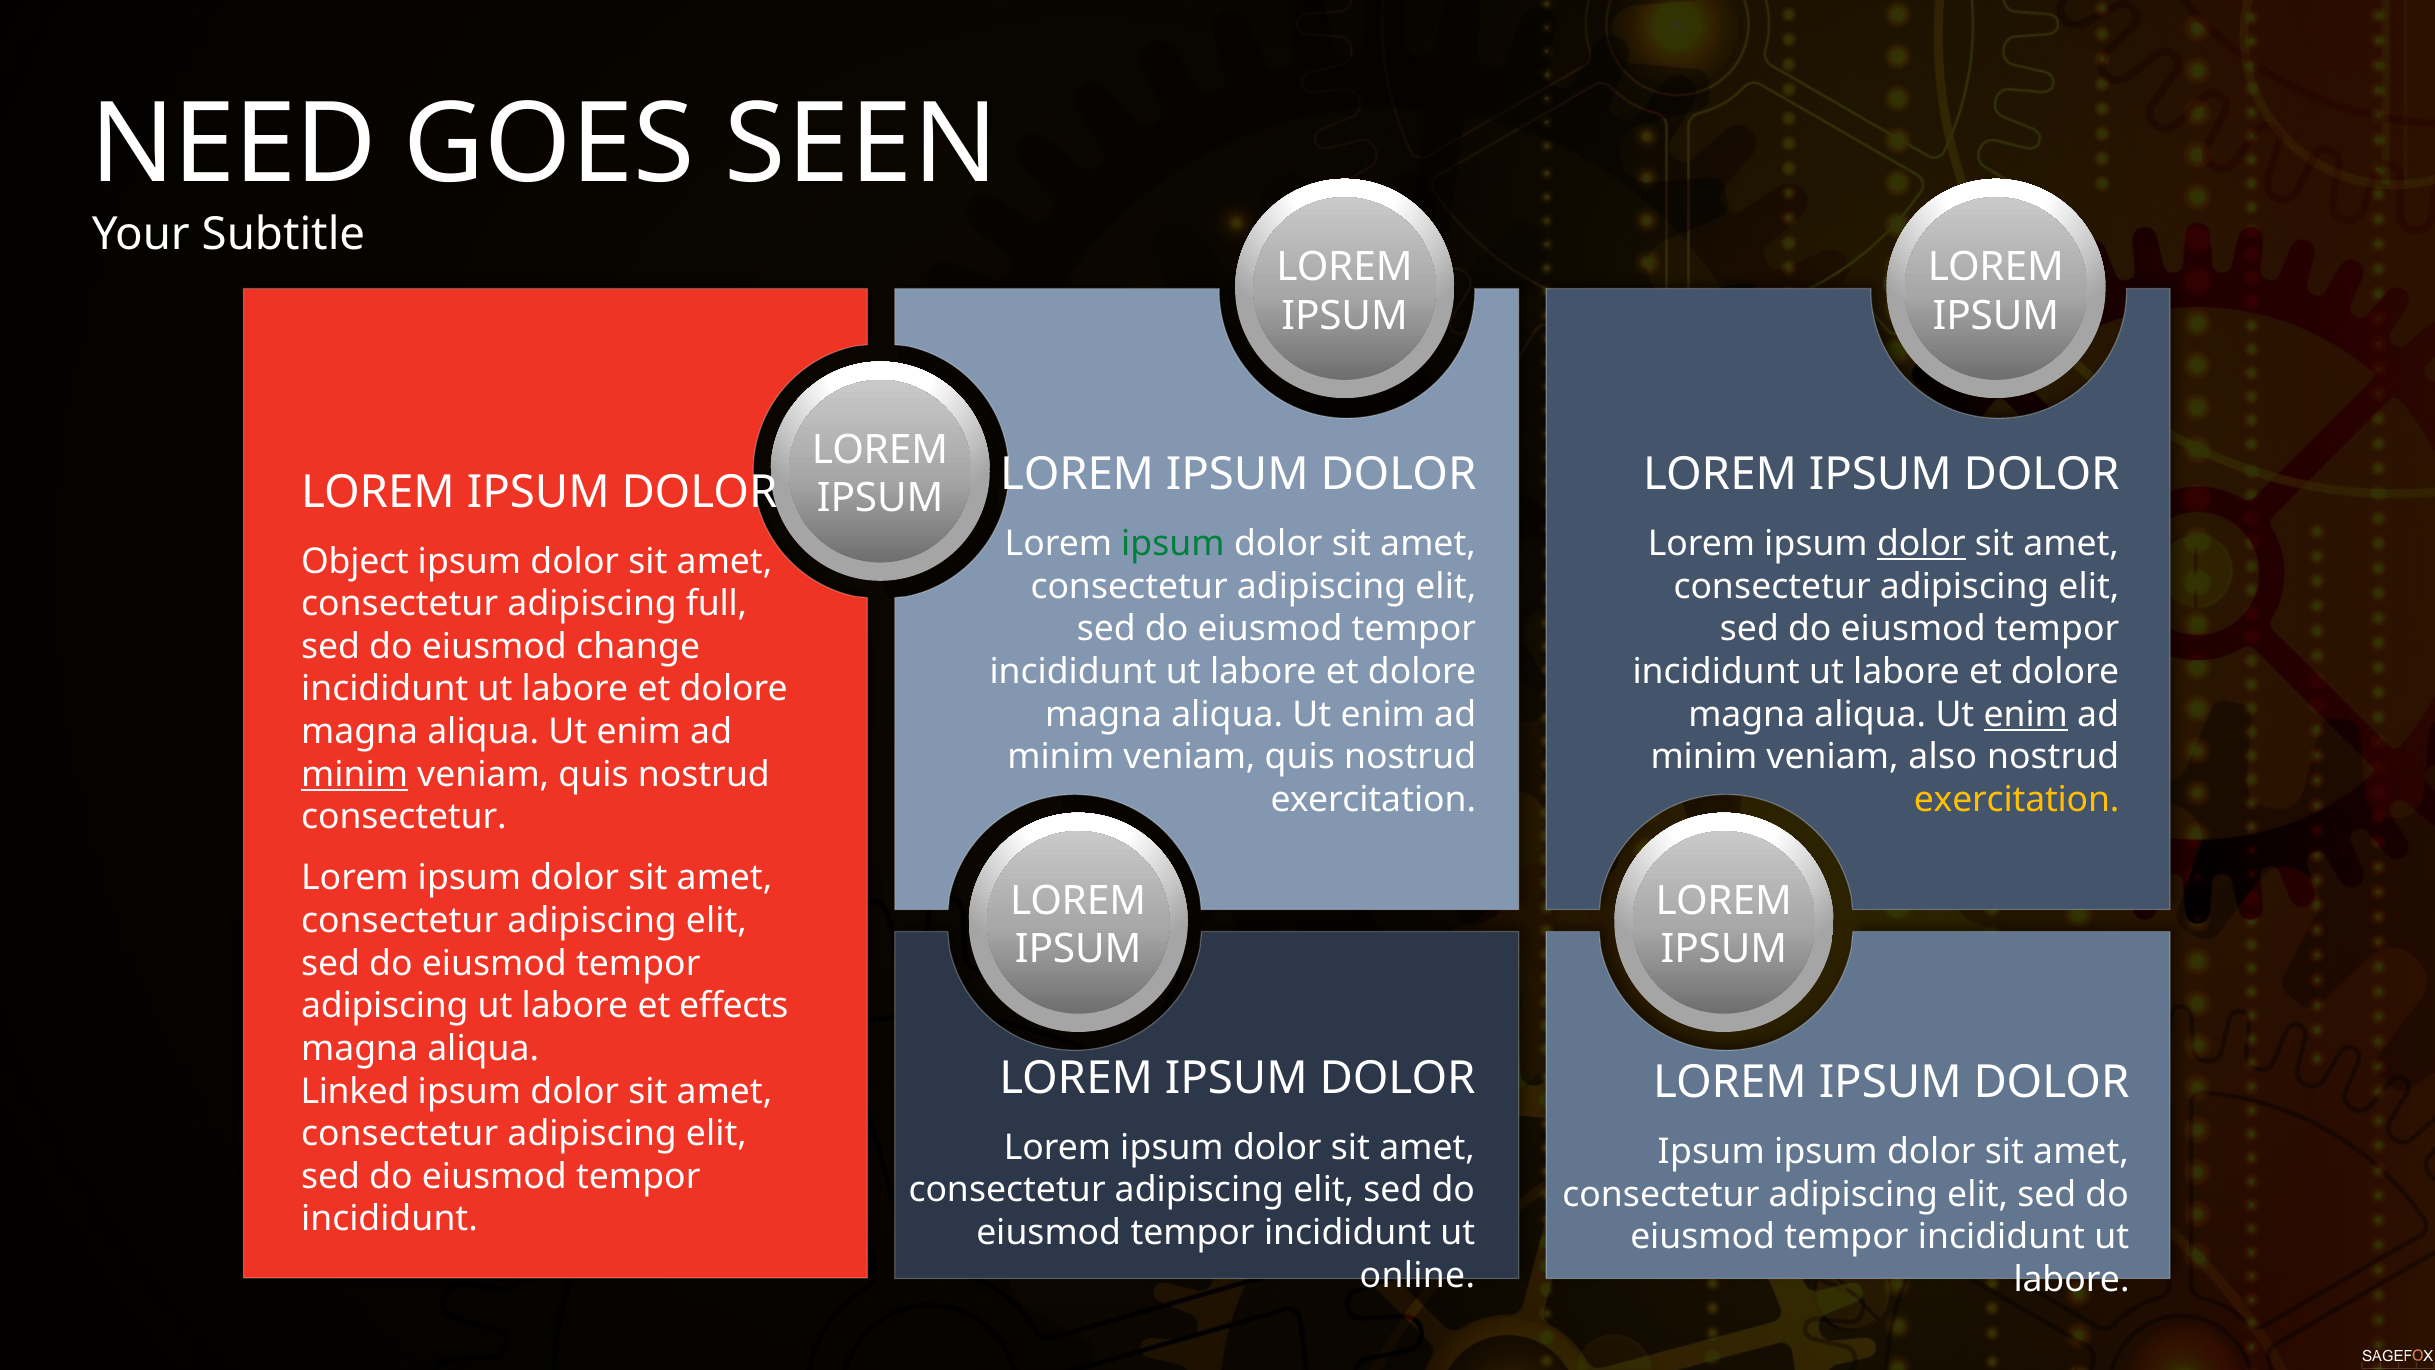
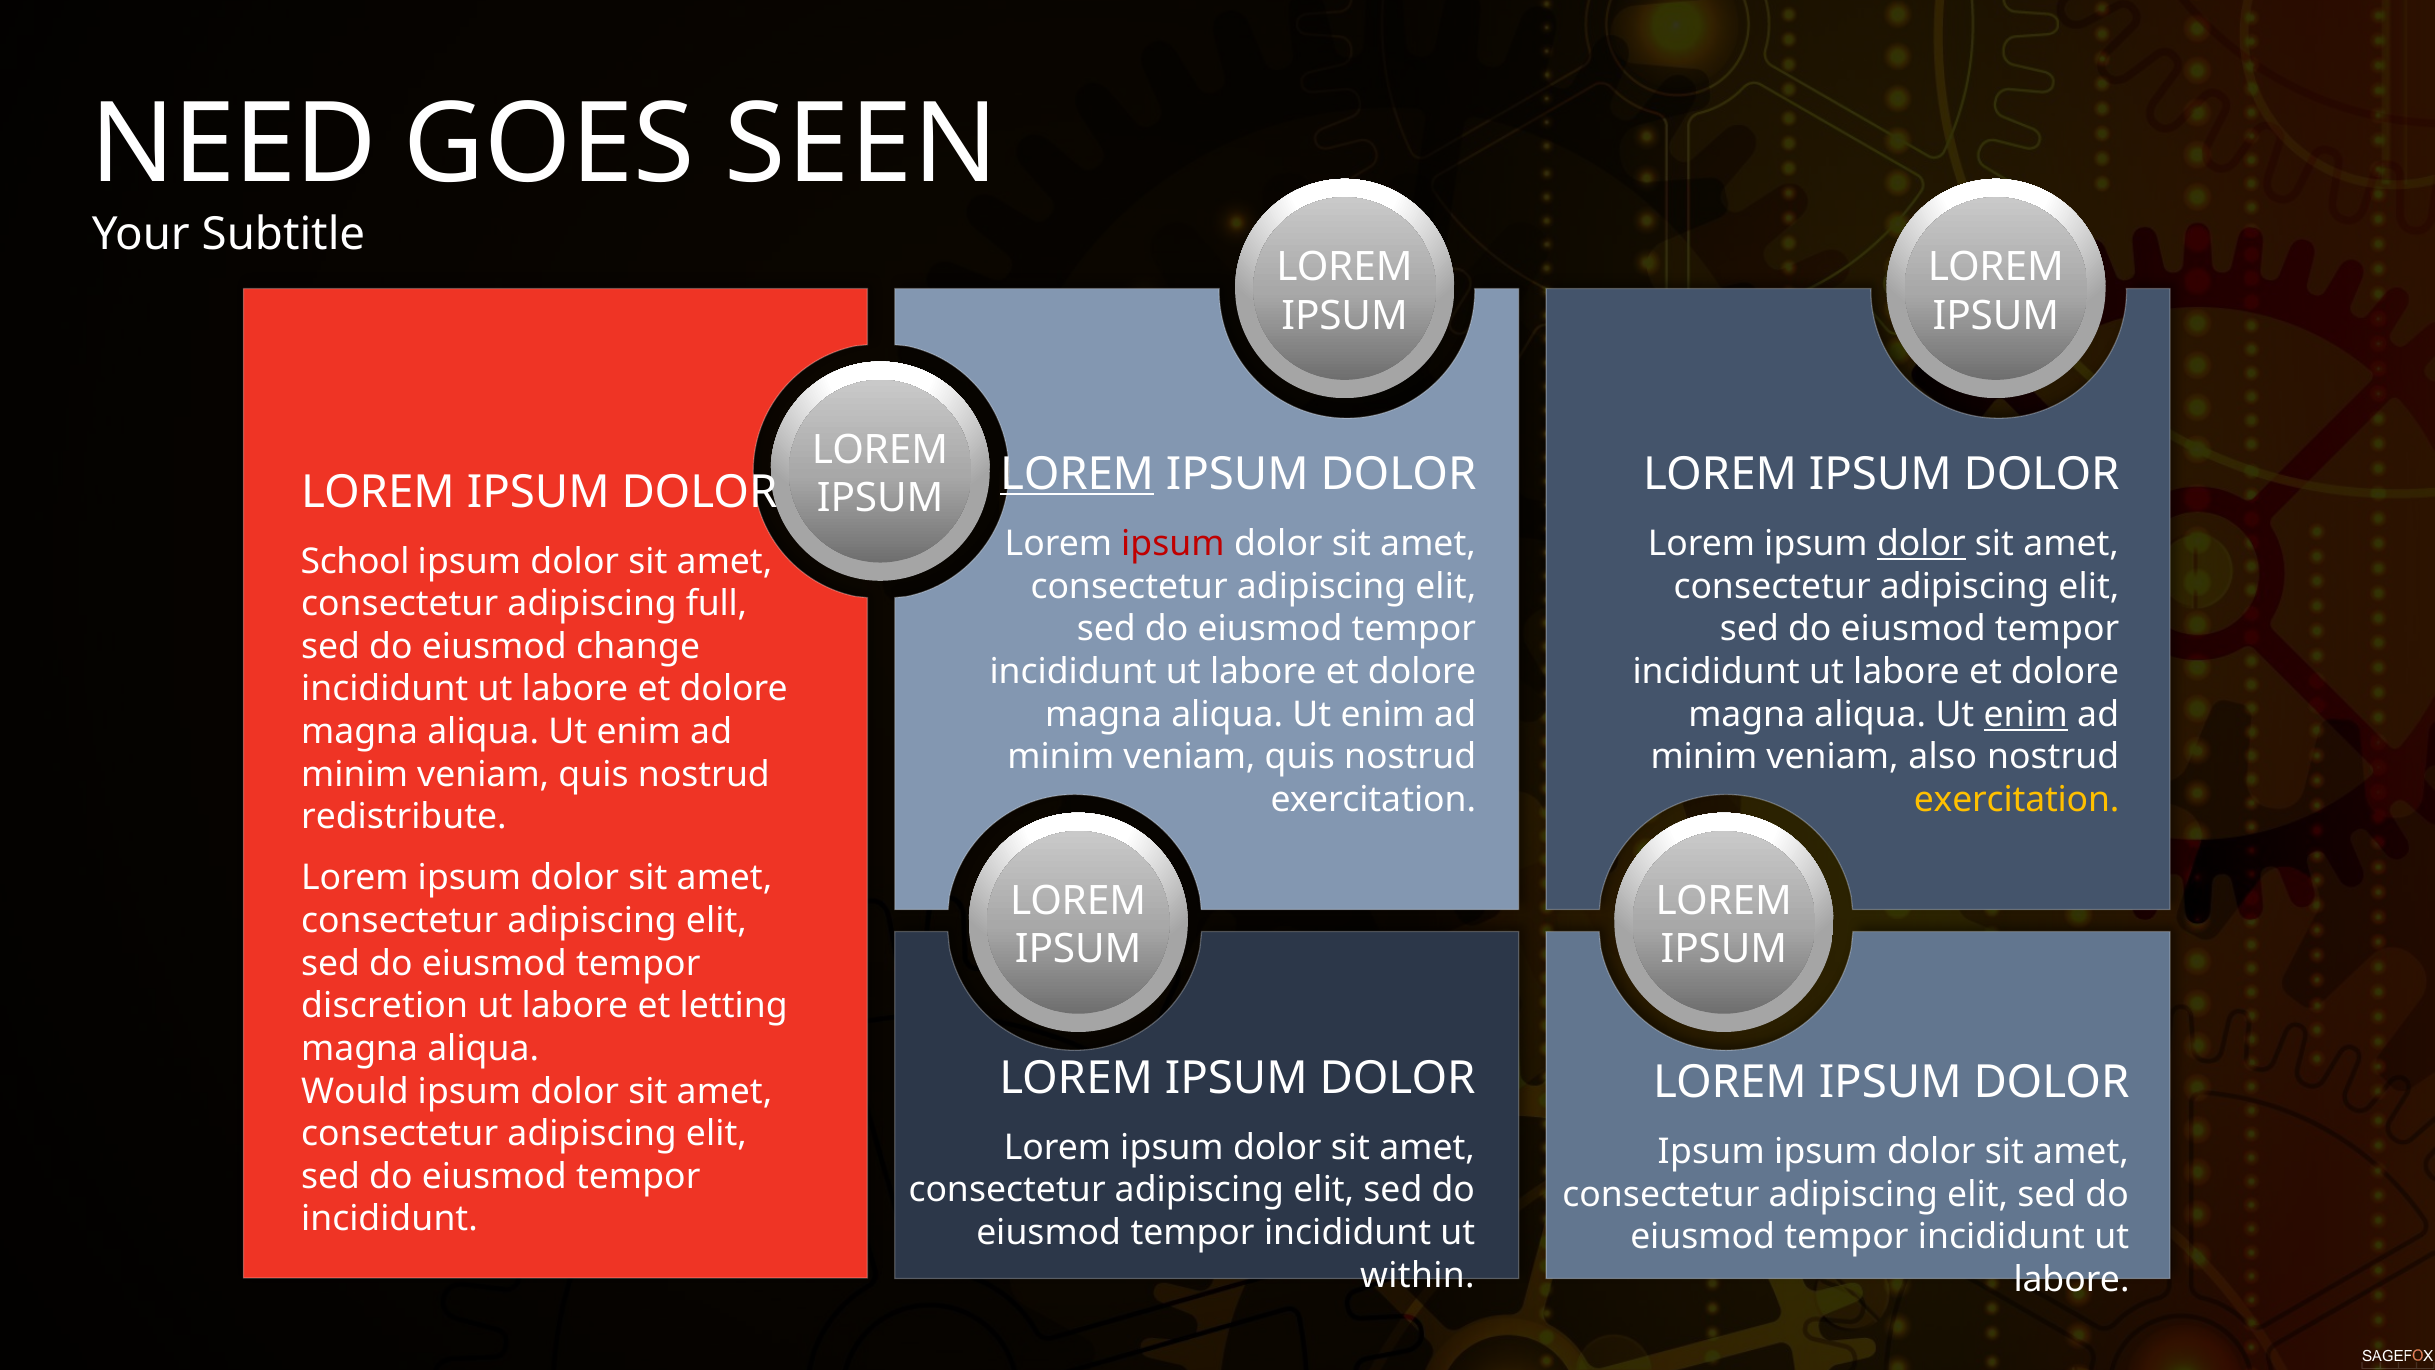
LOREM at (1077, 474) underline: none -> present
ipsum at (1173, 544) colour: green -> red
Object: Object -> School
minim at (355, 774) underline: present -> none
consectetur at (404, 817): consectetur -> redistribute
adipiscing at (385, 1006): adipiscing -> discretion
effects: effects -> letting
Linked: Linked -> Would
online: online -> within
